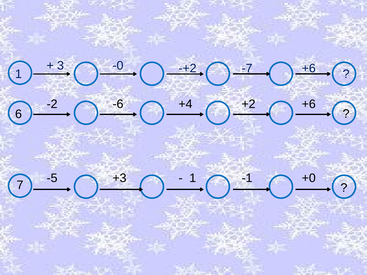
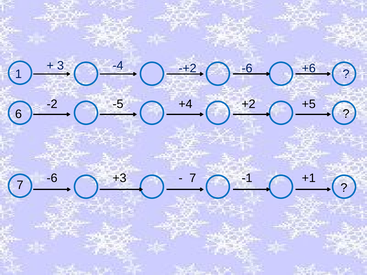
-0: -0 -> -4
-+2 -7: -7 -> -6
-6: -6 -> -5
+2 +6: +6 -> +5
-5 at (52, 178): -5 -> -6
1 at (193, 178): 1 -> 7
+0: +0 -> +1
